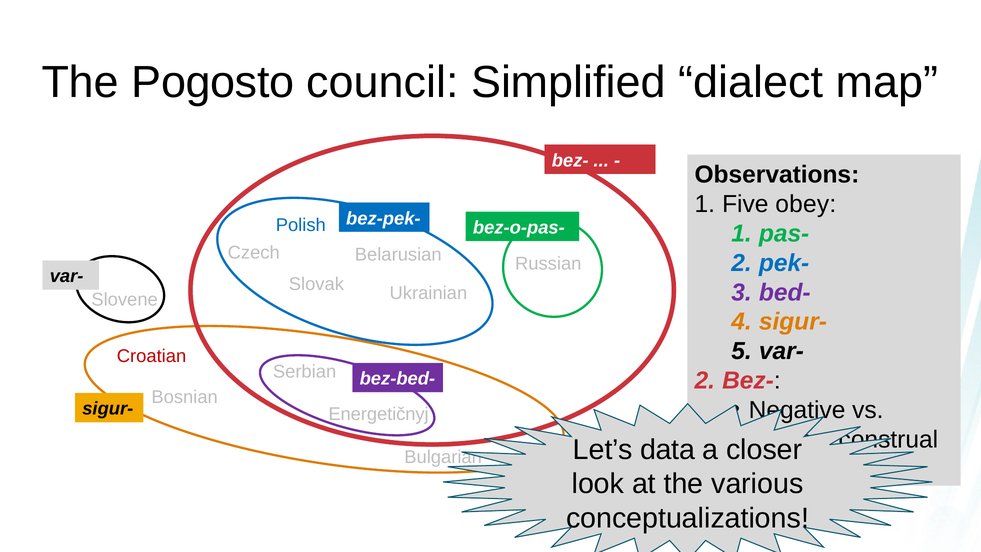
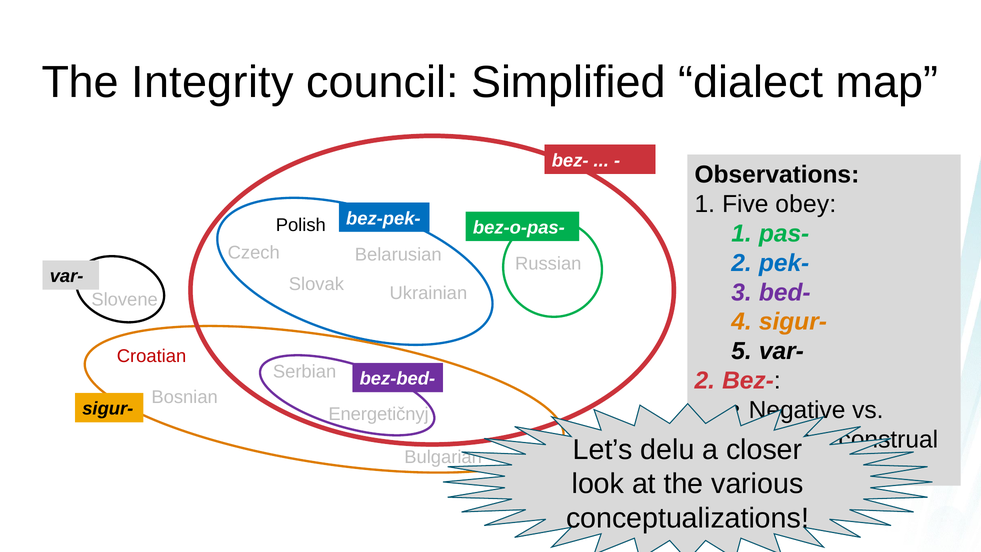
Pogosto: Pogosto -> Integrity
Polish colour: blue -> black
data: data -> delu
